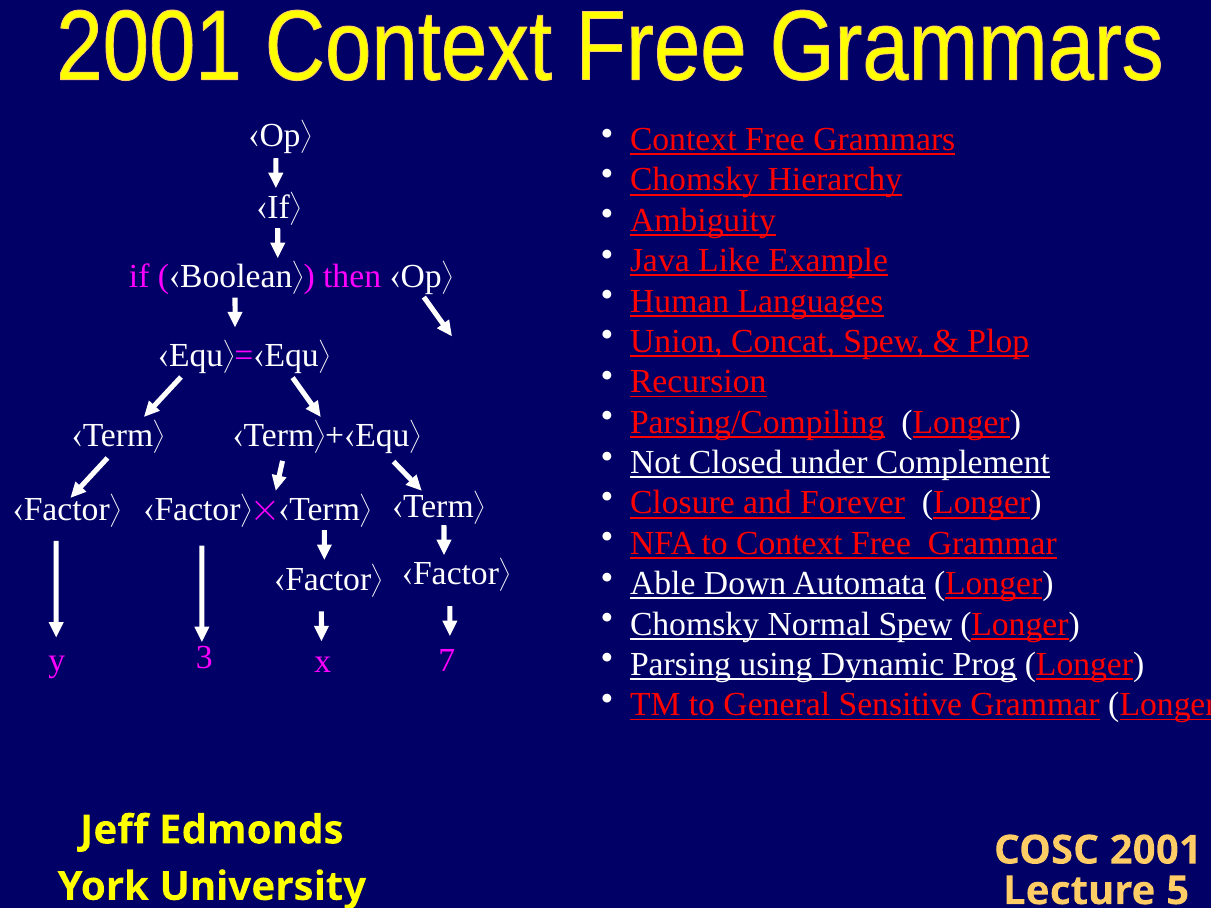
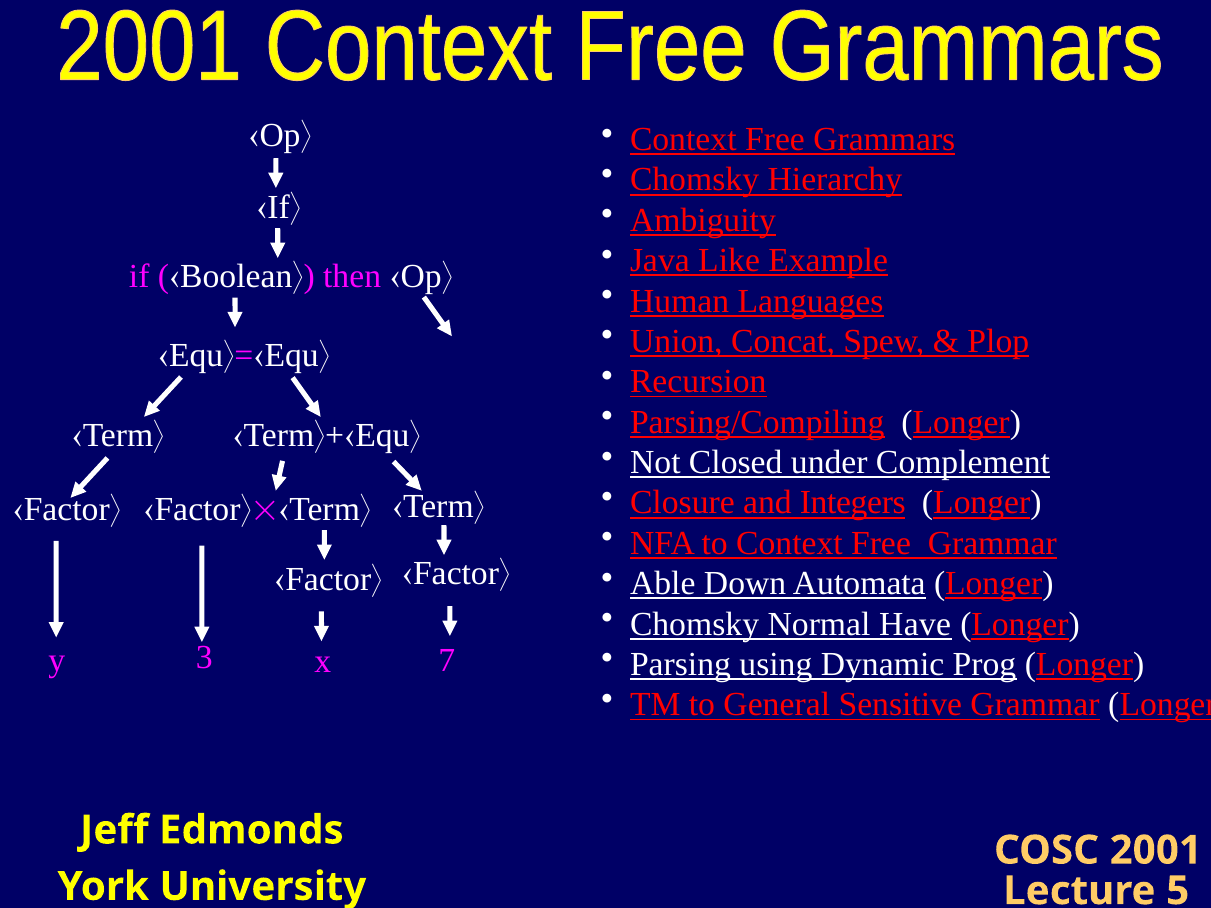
Forever: Forever -> Integers
Normal Spew: Spew -> Have
